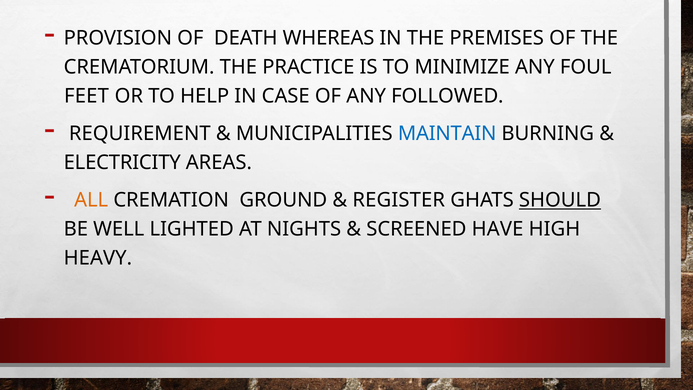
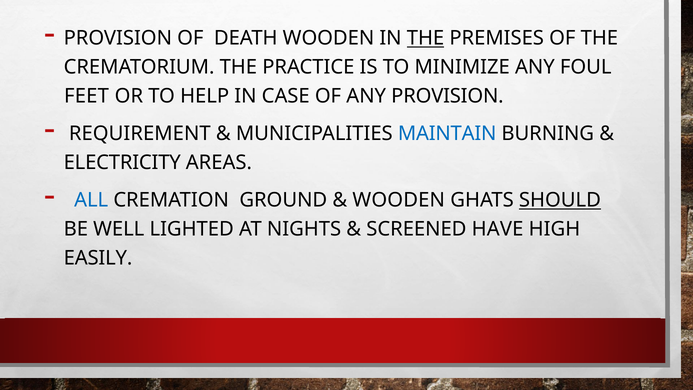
DEATH WHEREAS: WHEREAS -> WOODEN
THE at (426, 38) underline: none -> present
ANY FOLLOWED: FOLLOWED -> PROVISION
ALL colour: orange -> blue
REGISTER at (399, 200): REGISTER -> WOODEN
HEAVY: HEAVY -> EASILY
